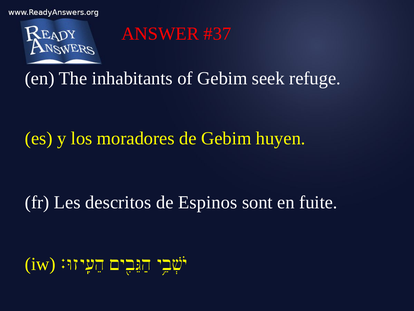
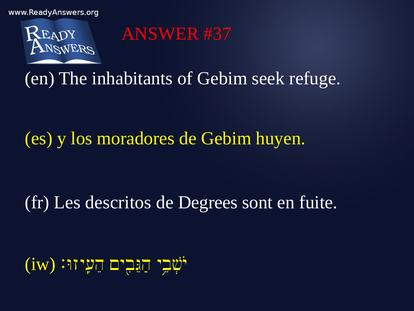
Espinos: Espinos -> Degrees
